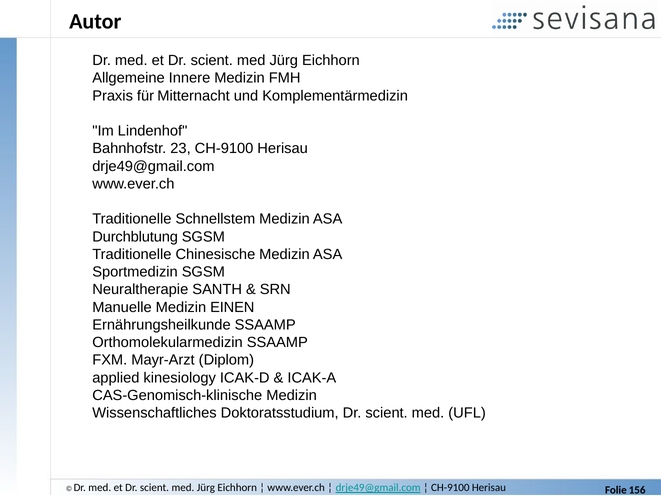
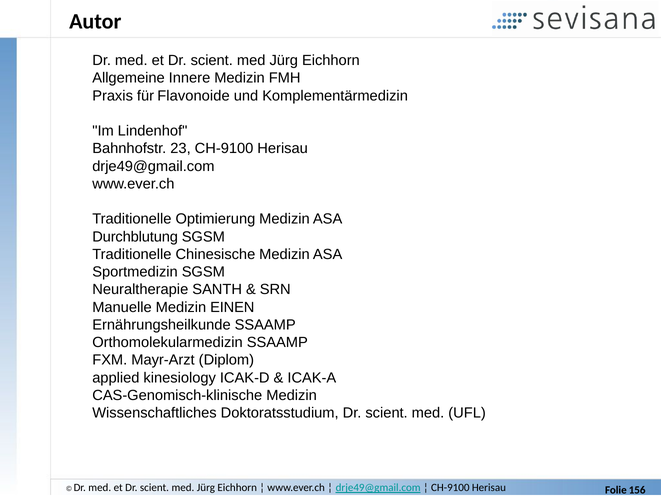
Mitternacht: Mitternacht -> Flavonoide
Schnellstem: Schnellstem -> Optimierung
